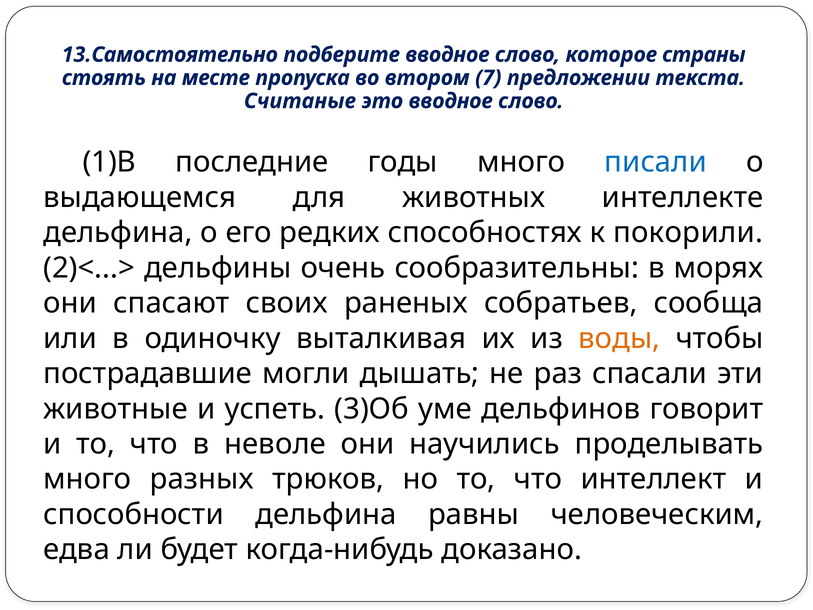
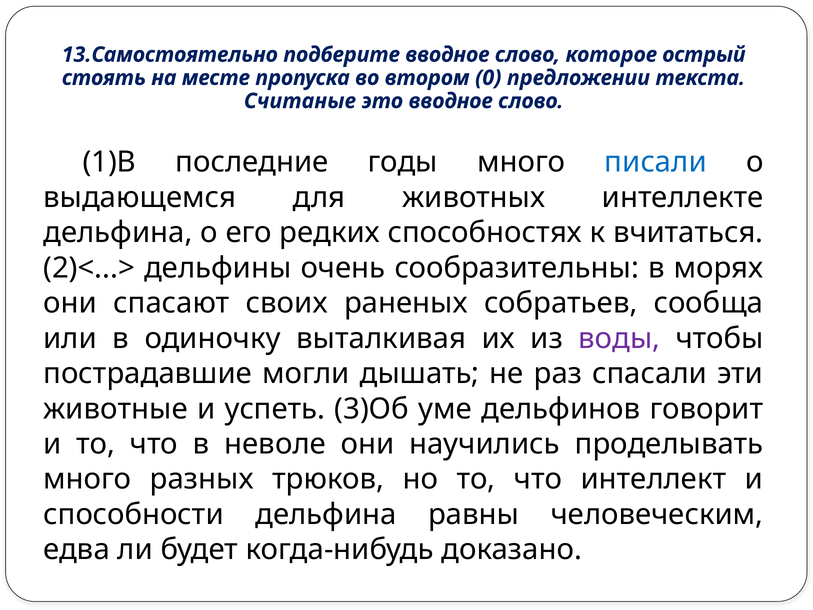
страны: страны -> острый
7: 7 -> 0
покорили: покорили -> вчитаться
воды colour: orange -> purple
